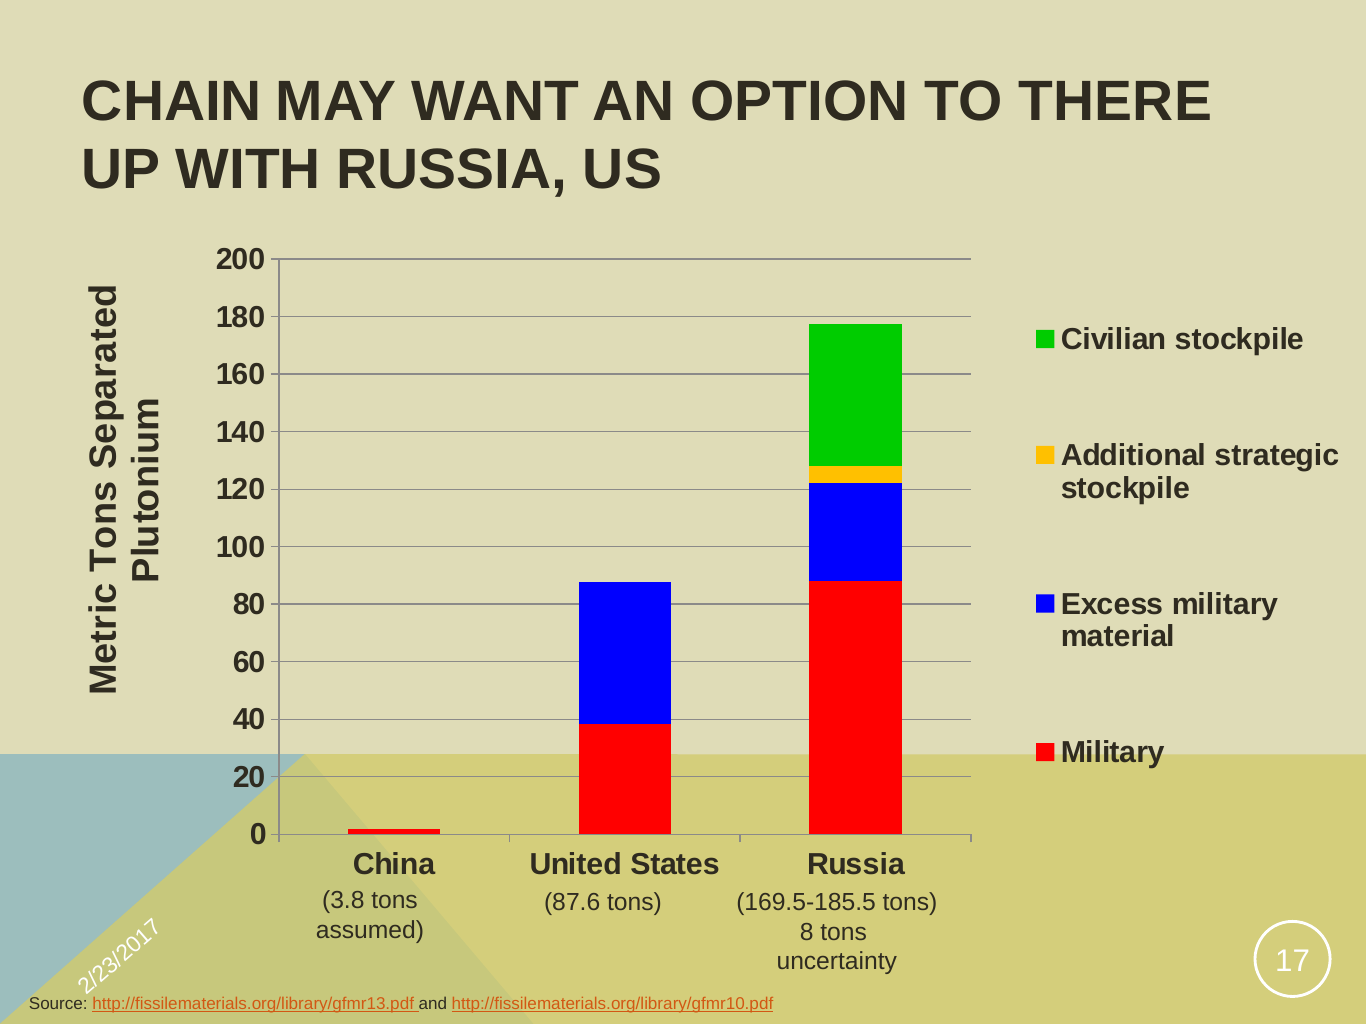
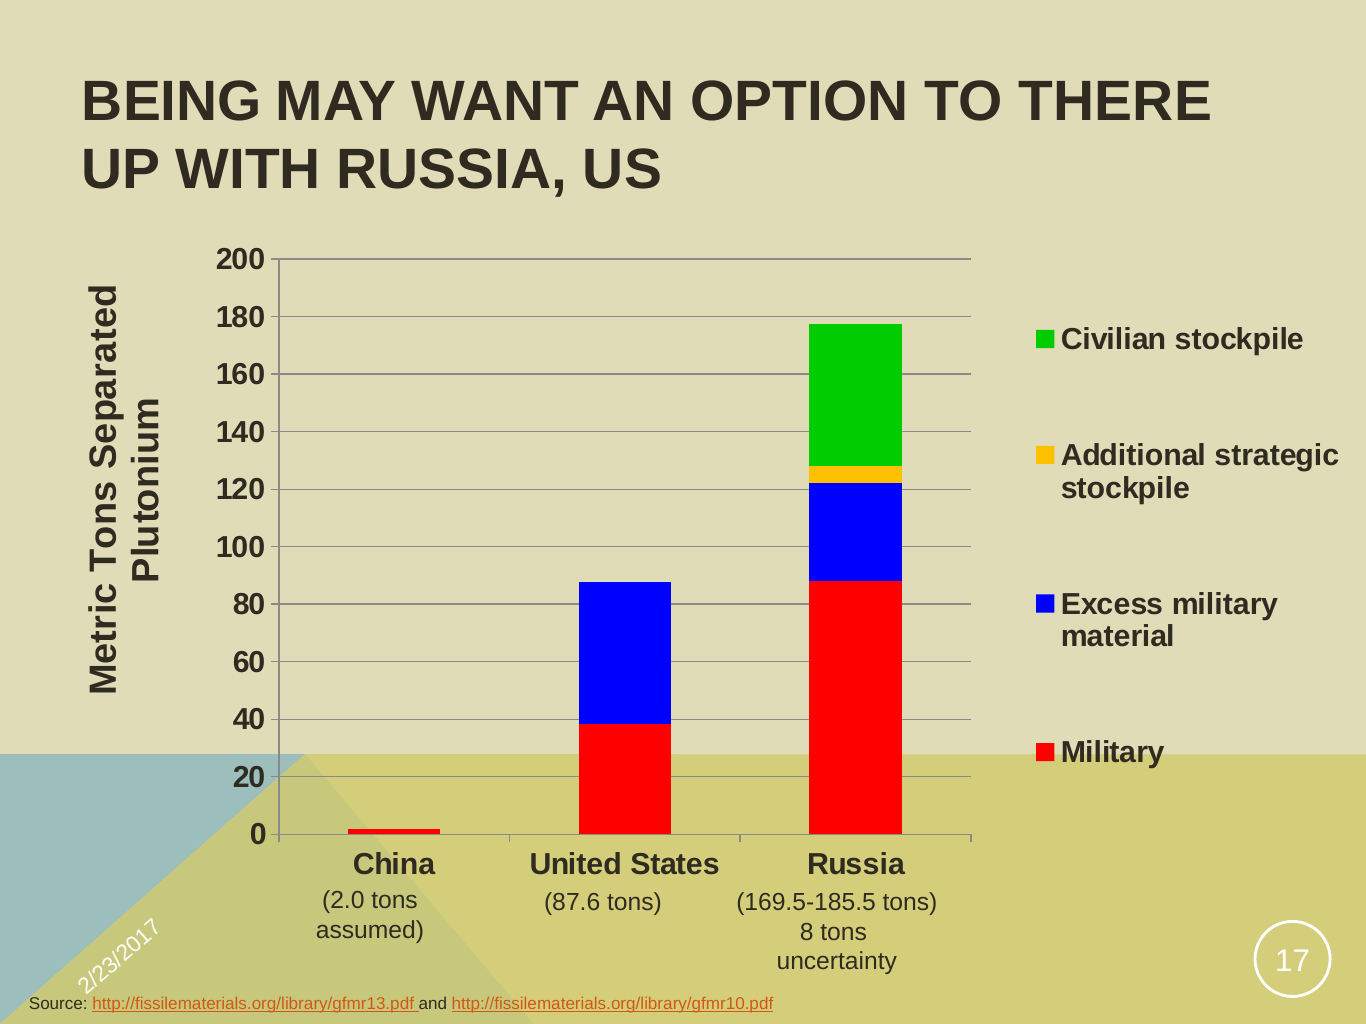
CHAIN: CHAIN -> BEING
3.8: 3.8 -> 2.0
